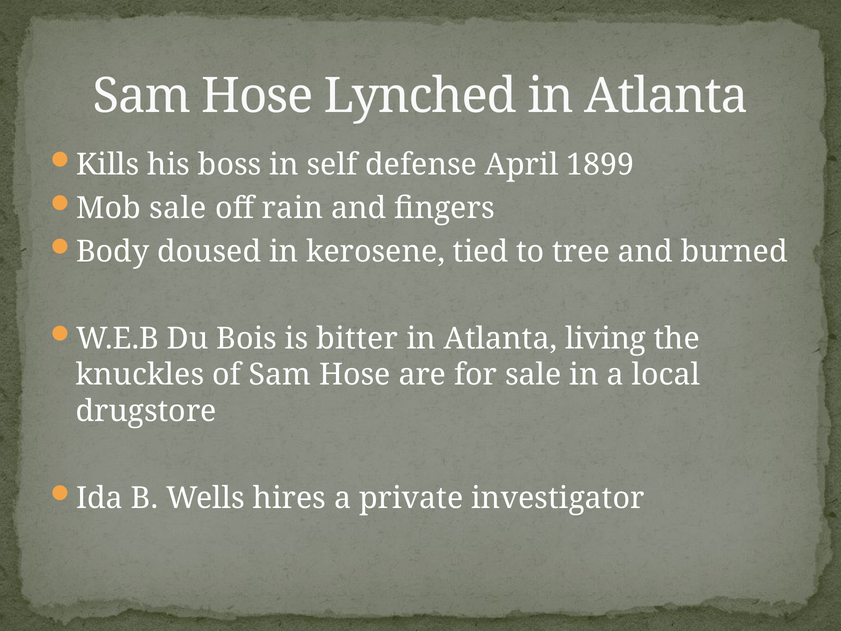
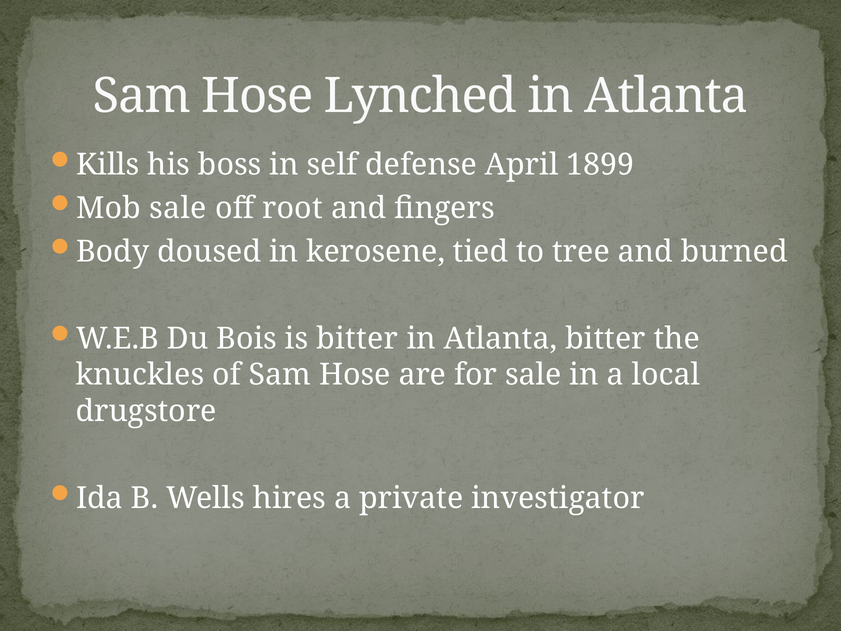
rain: rain -> root
Atlanta living: living -> bitter
